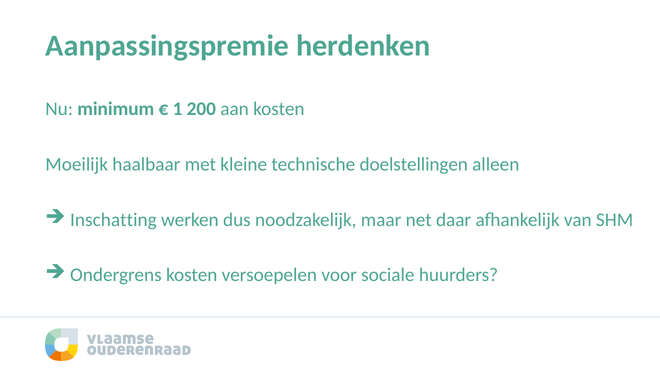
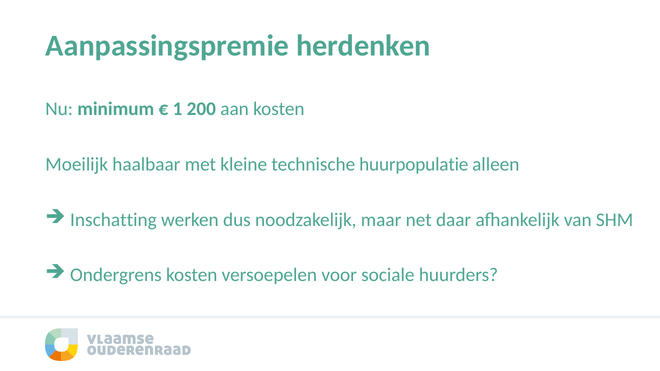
doelstellingen: doelstellingen -> huurpopulatie
